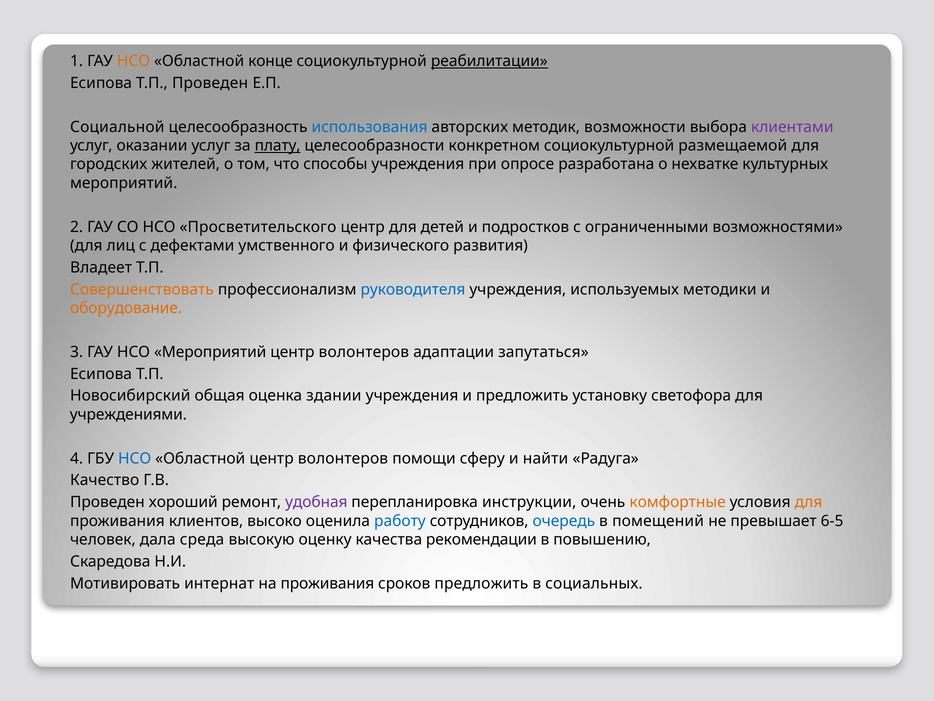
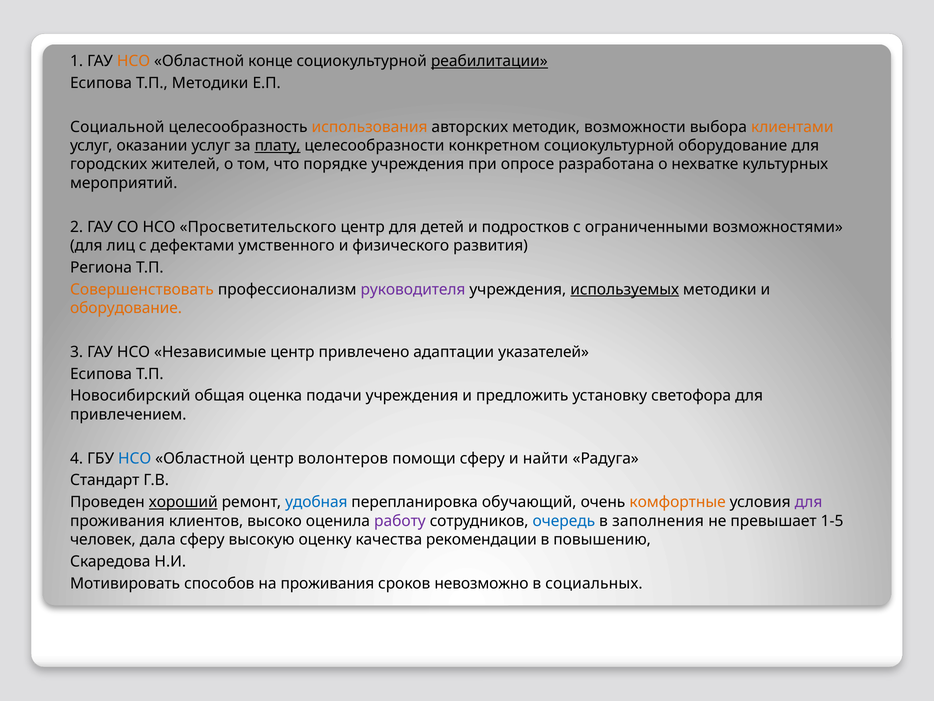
Т.П Проведен: Проведен -> Методики
использования colour: blue -> orange
клиентами colour: purple -> orange
социокультурной размещаемой: размещаемой -> оборудование
способы: способы -> порядке
Владеет: Владеет -> Региона
руководителя colour: blue -> purple
используемых underline: none -> present
НСО Мероприятий: Мероприятий -> Независимые
волонтеров at (364, 352): волонтеров -> привлечено
запутаться: запутаться -> указателей
здании: здании -> подачи
учреждениями: учреждениями -> привлечением
Качество: Качество -> Стандарт
хороший underline: none -> present
удобная colour: purple -> blue
инструкции: инструкции -> обучающий
для at (809, 502) colour: orange -> purple
работу colour: blue -> purple
помещений: помещений -> заполнения
6-5: 6-5 -> 1-5
дала среда: среда -> сферу
интернат: интернат -> способов
сроков предложить: предложить -> невозможно
